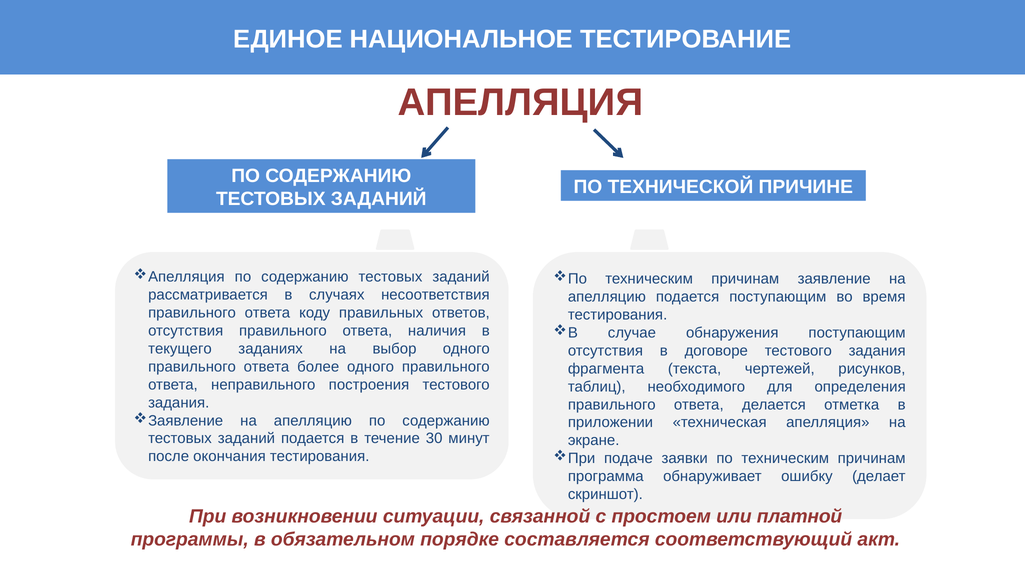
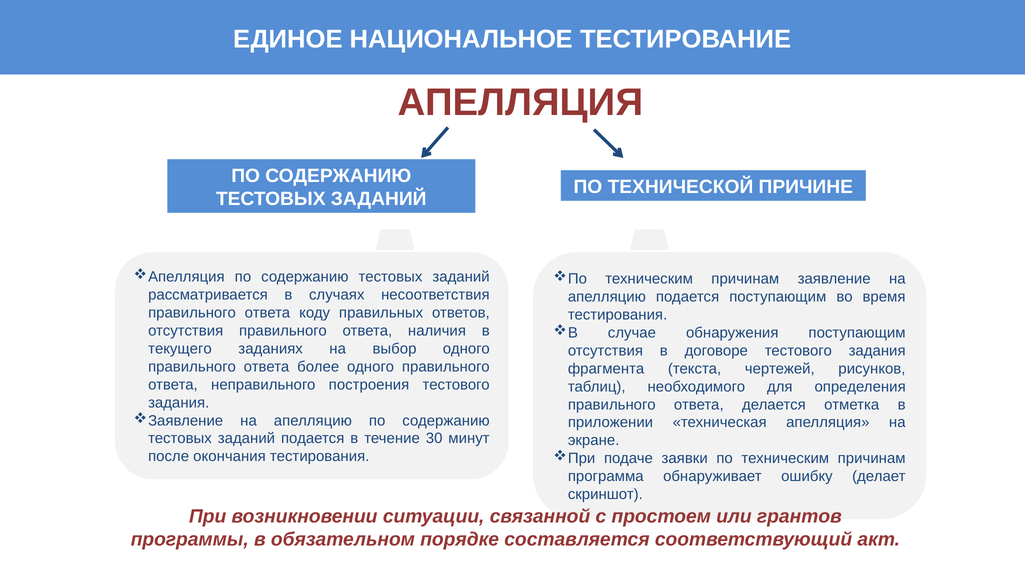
платной: платной -> грантов
